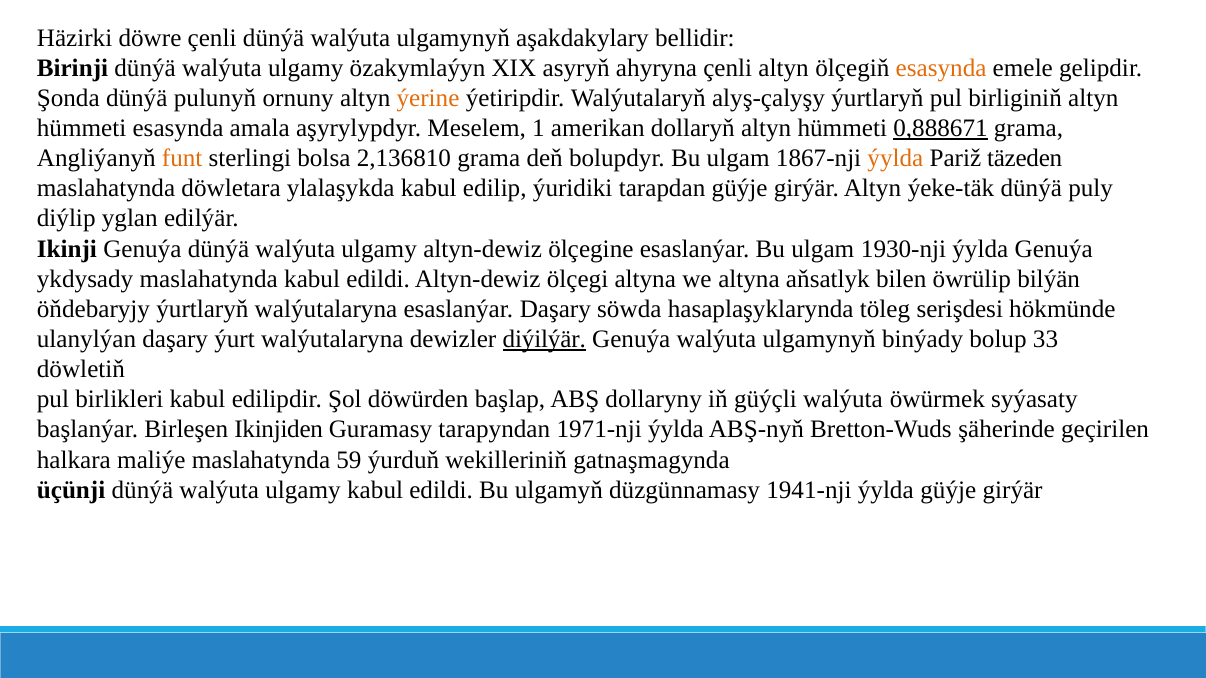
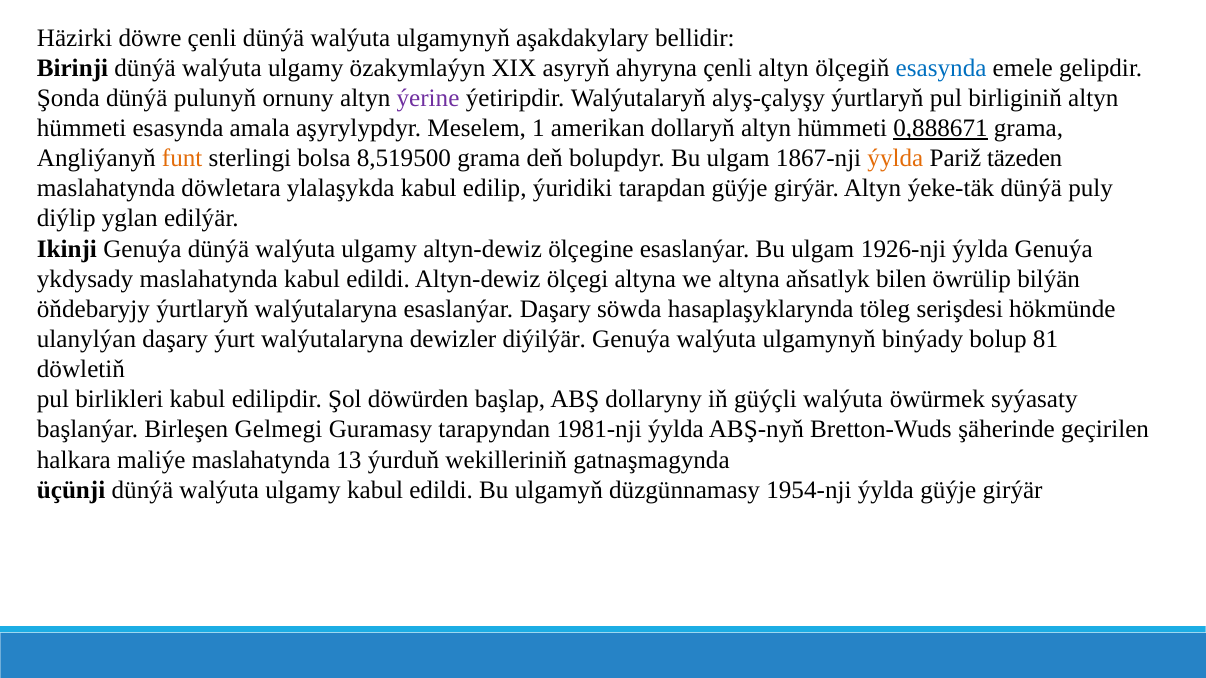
esasynda at (941, 68) colour: orange -> blue
ýerine colour: orange -> purple
2,136810: 2,136810 -> 8,519500
1930-nji: 1930-nji -> 1926-nji
diýilýär underline: present -> none
33: 33 -> 81
Ikinjiden: Ikinjiden -> Gelmegi
1971-nji: 1971-nji -> 1981-nji
59: 59 -> 13
1941-nji: 1941-nji -> 1954-nji
